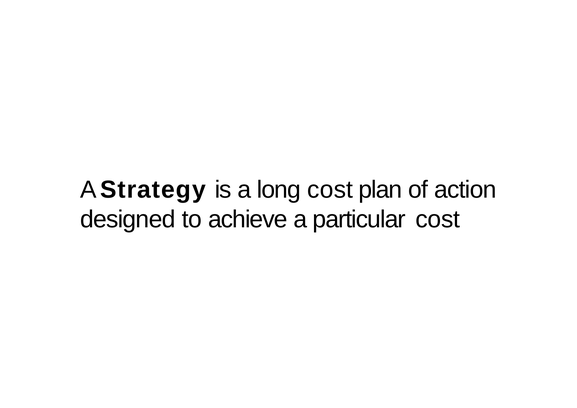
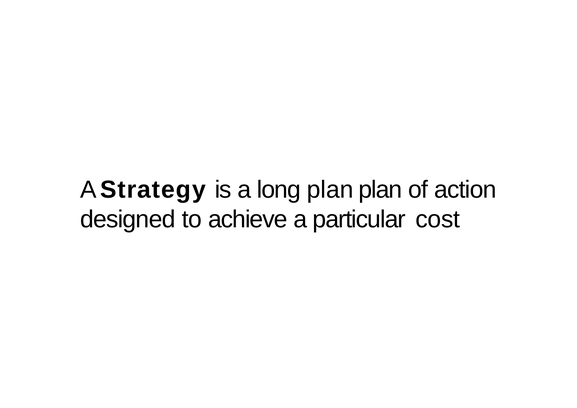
long cost: cost -> plan
